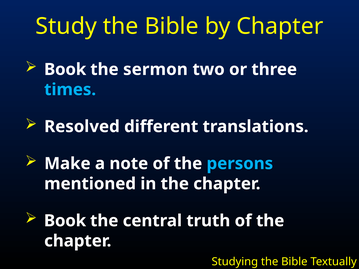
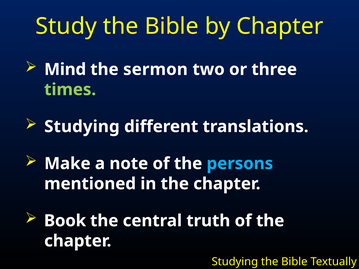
Book at (65, 69): Book -> Mind
times colour: light blue -> light green
Resolved at (82, 127): Resolved -> Studying
